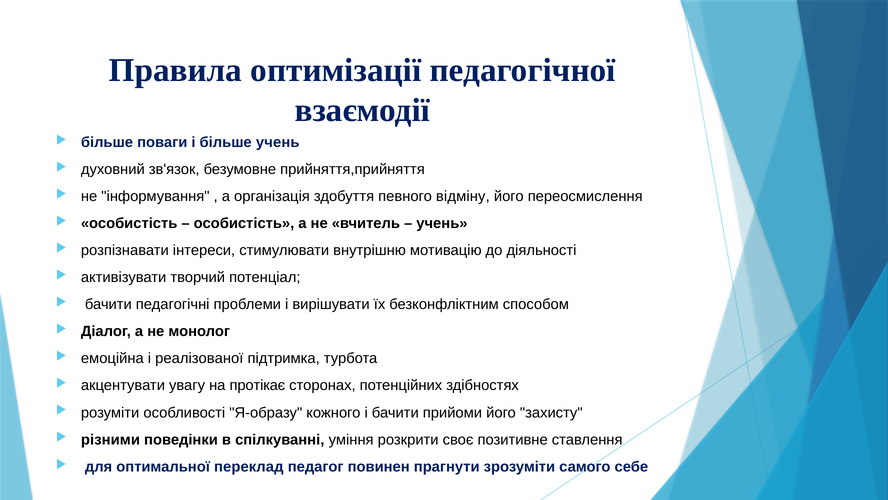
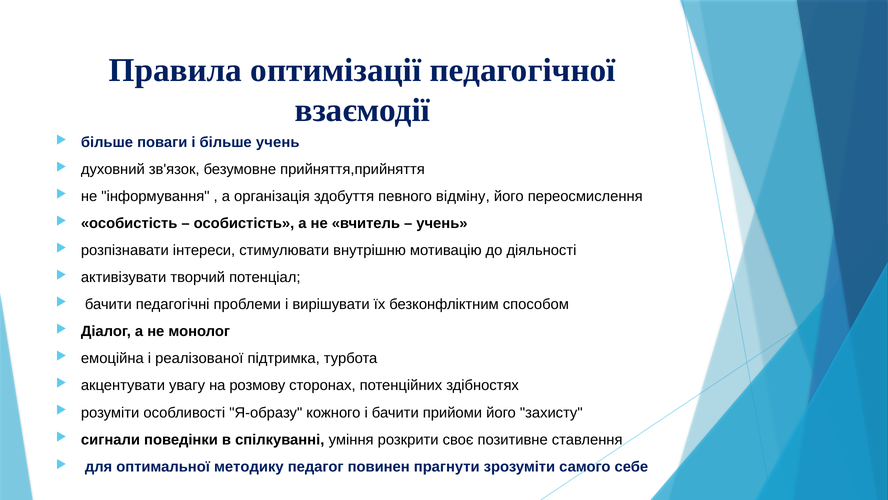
протікає: протікає -> розмову
різними: різними -> сигнали
переклад: переклад -> методику
